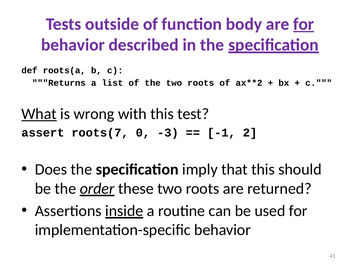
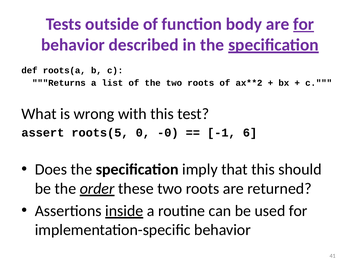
What underline: present -> none
roots(7: roots(7 -> roots(5
-3: -3 -> -0
2: 2 -> 6
